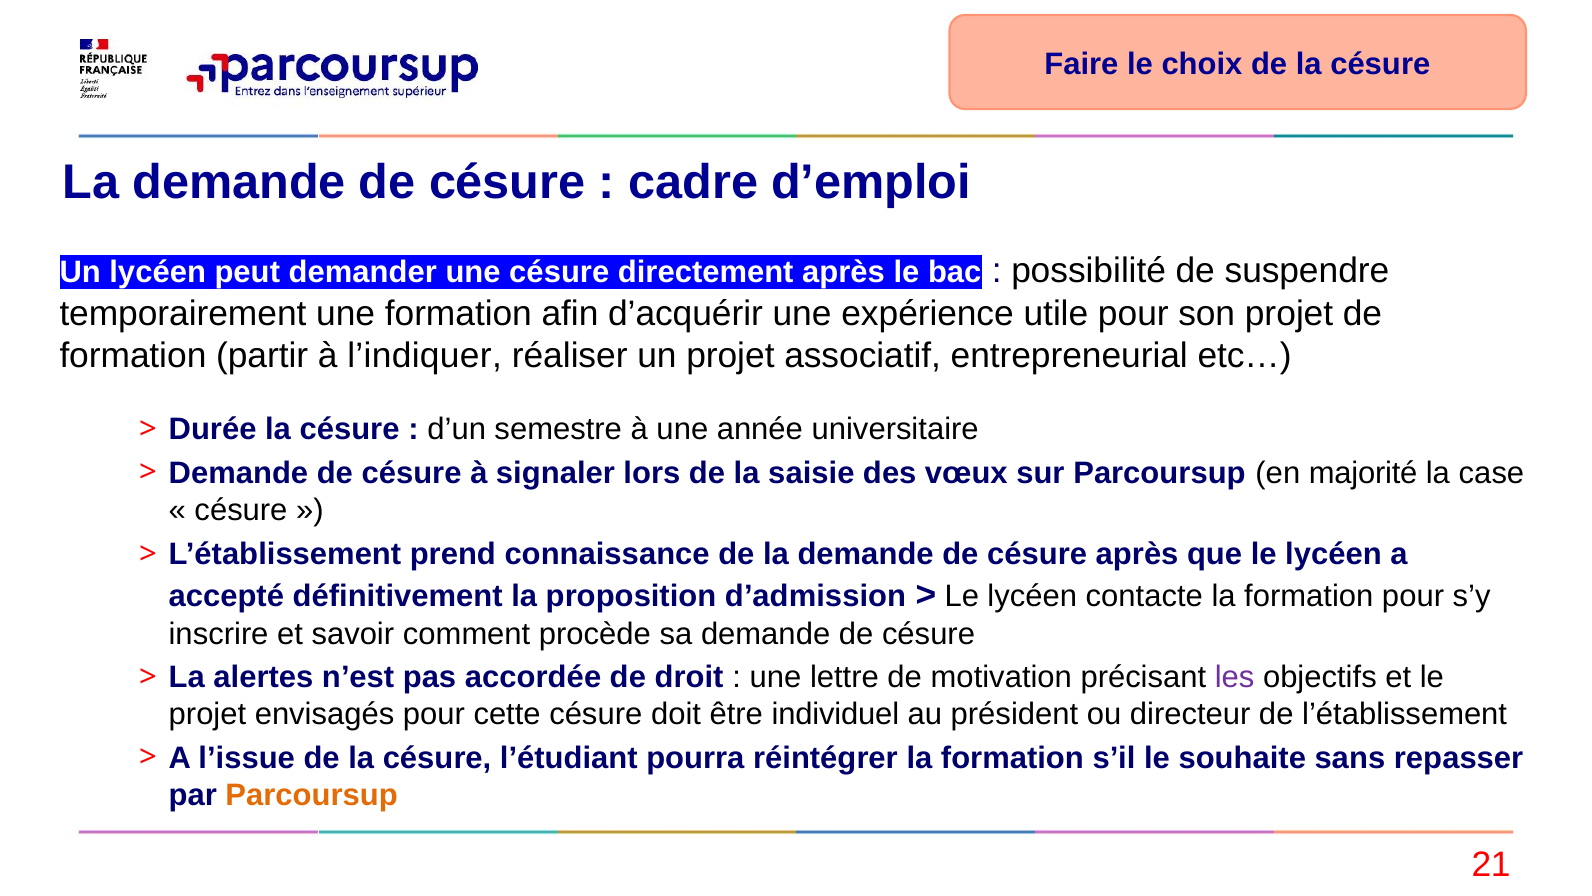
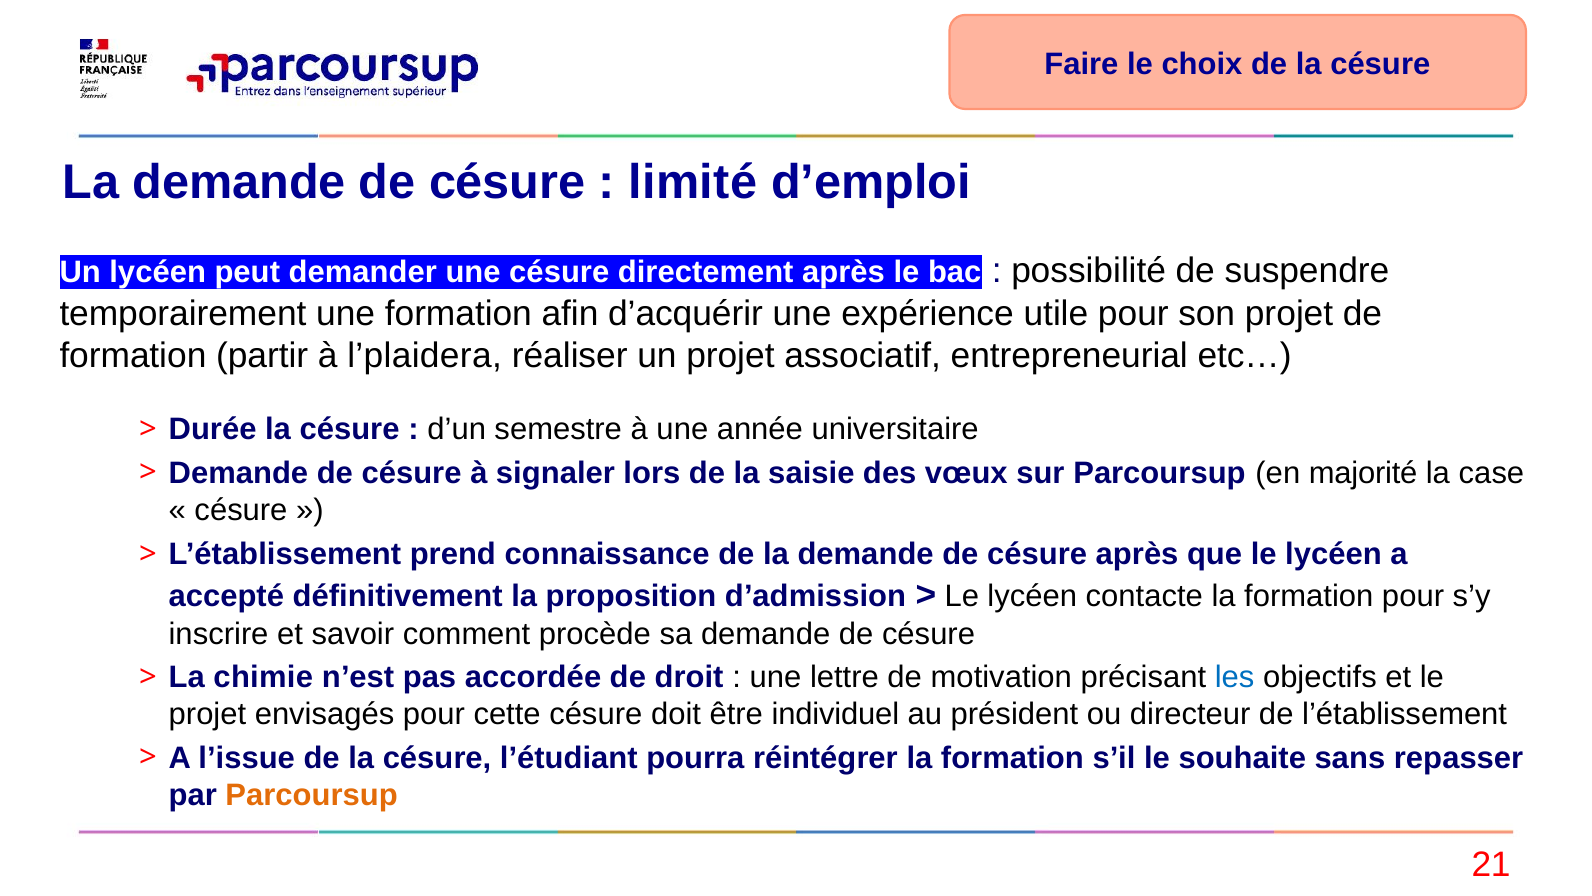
cadre: cadre -> limité
l’indiquer: l’indiquer -> l’plaidera
alertes: alertes -> chimie
les colour: purple -> blue
